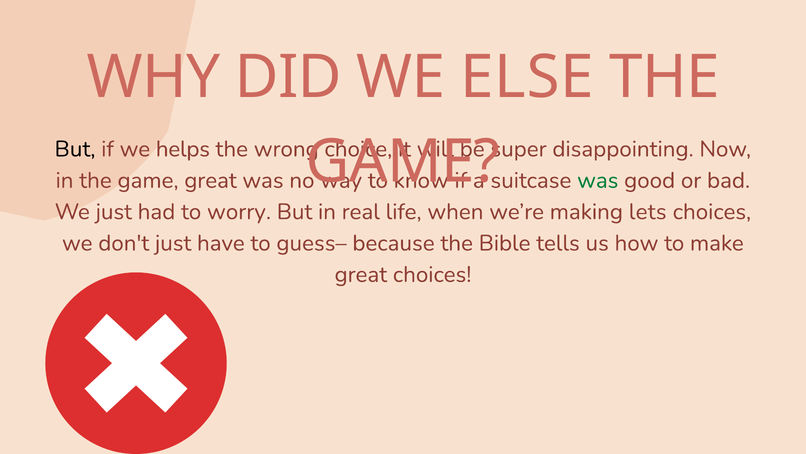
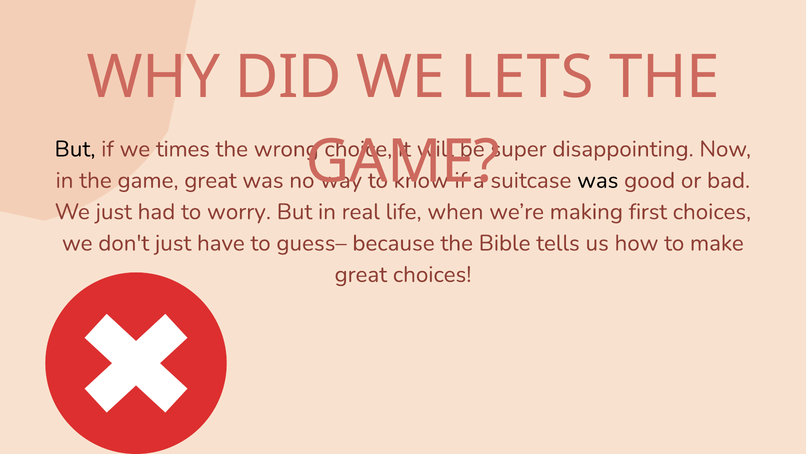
ELSE: ELSE -> LETS
helps: helps -> times
was at (598, 180) colour: green -> black
lets: lets -> first
